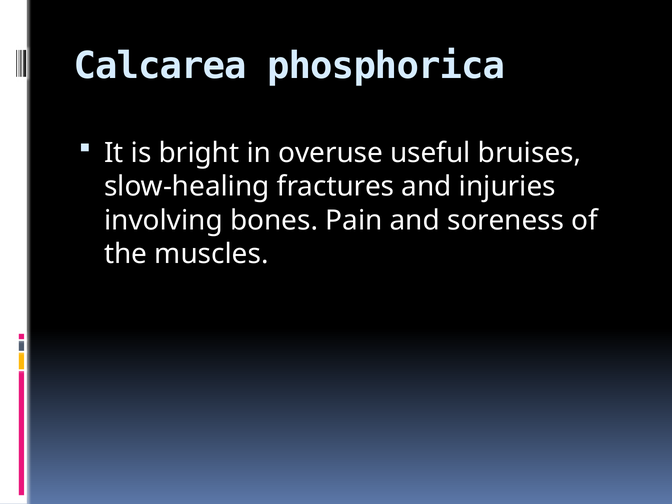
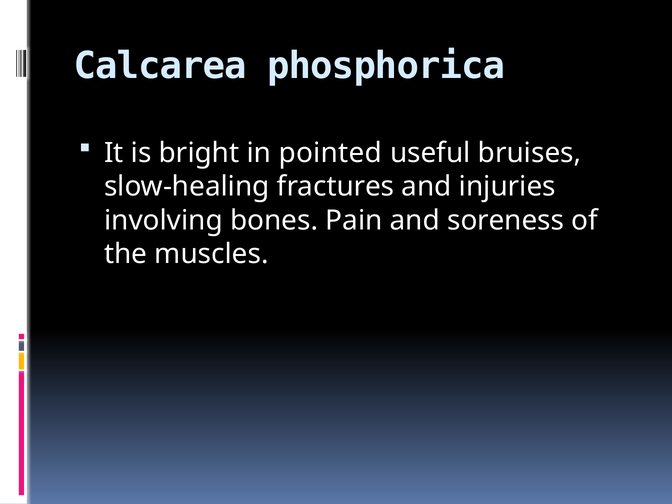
overuse: overuse -> pointed
